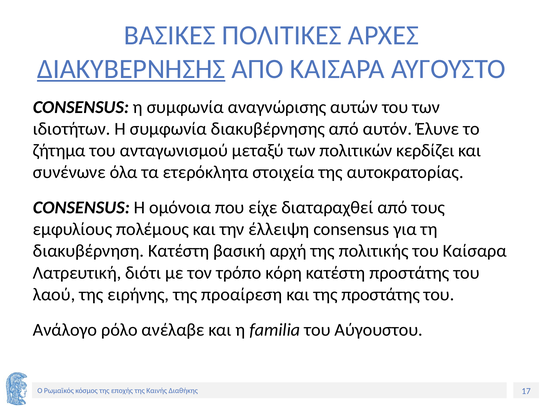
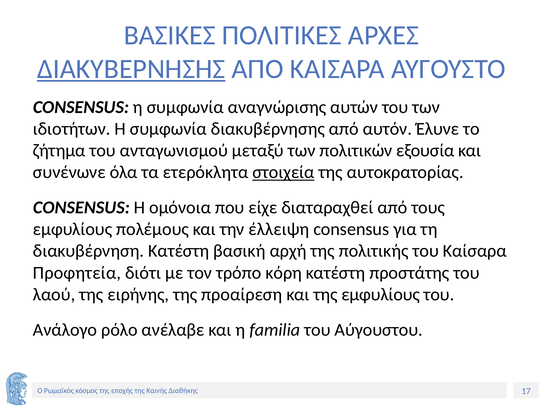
κερδίζει: κερδίζει -> εξουσία
στοιχεία underline: none -> present
Λατρευτική: Λατρευτική -> Προφητεία
της προστάτης: προστάτης -> εμφυλίους
